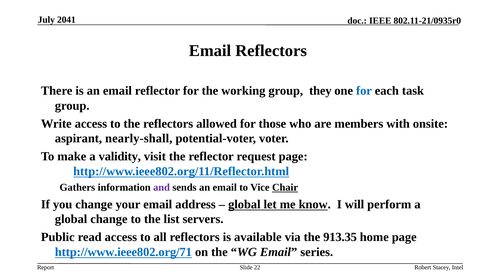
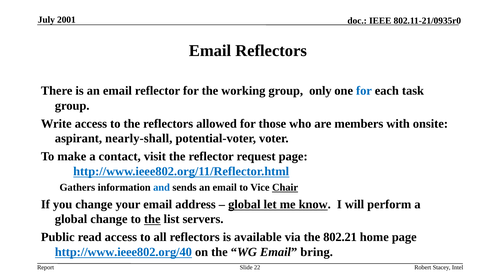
2041: 2041 -> 2001
they: they -> only
validity: validity -> contact
and colour: purple -> blue
the at (152, 219) underline: none -> present
913.35: 913.35 -> 802.21
http://www.ieee802.org/71: http://www.ieee802.org/71 -> http://www.ieee802.org/40
series: series -> bring
